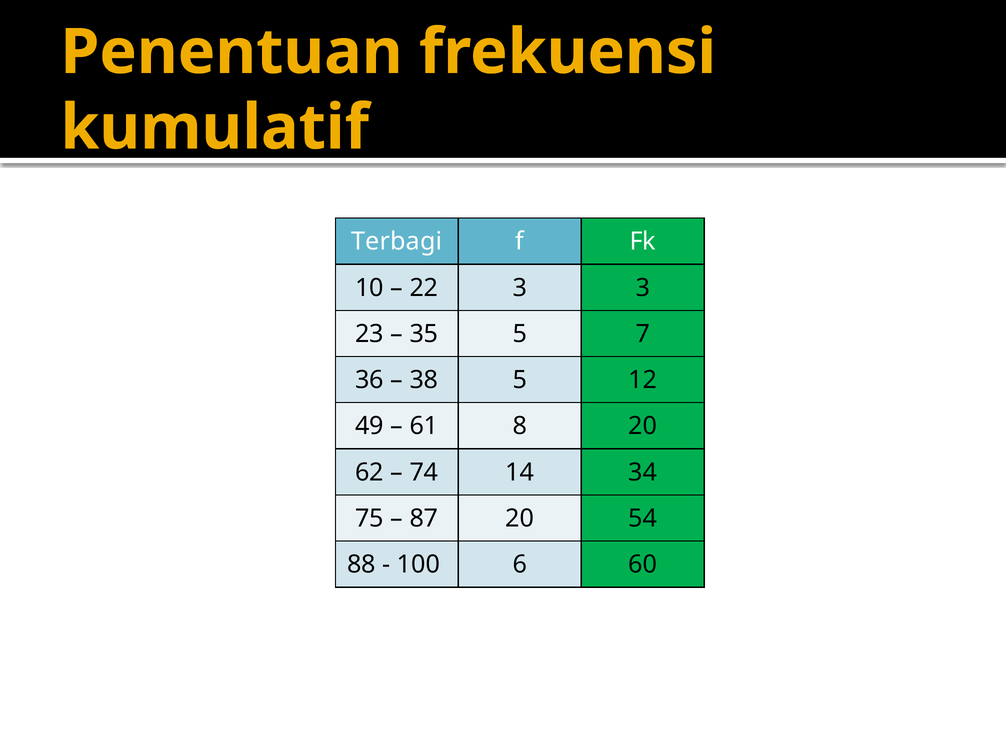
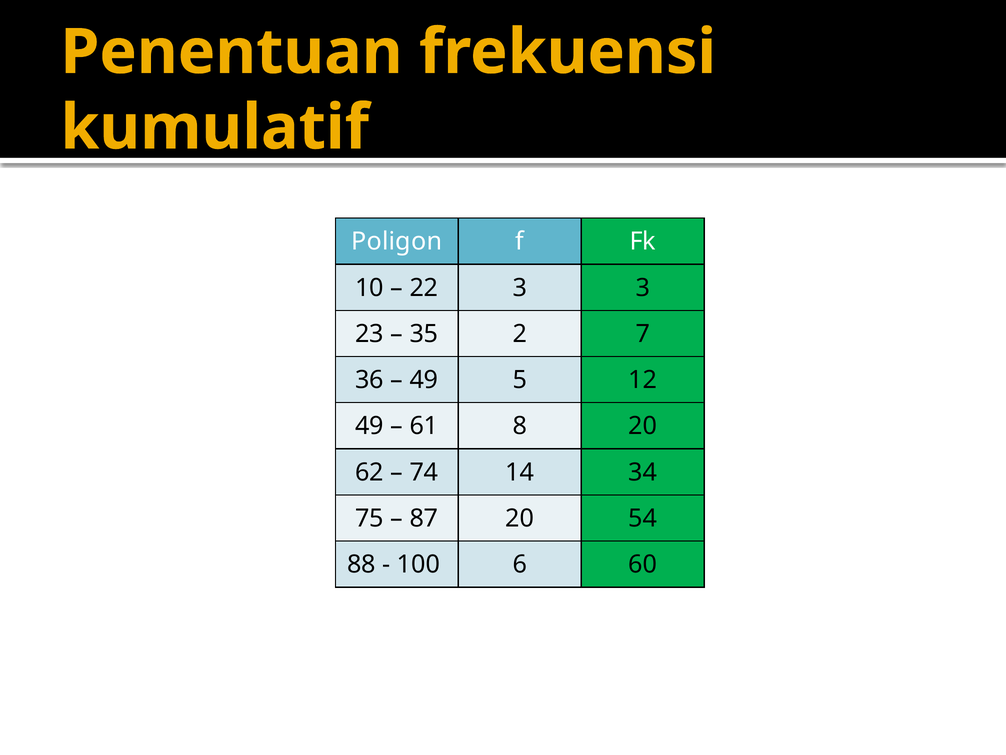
Terbagi: Terbagi -> Poligon
35 5: 5 -> 2
38 at (424, 380): 38 -> 49
